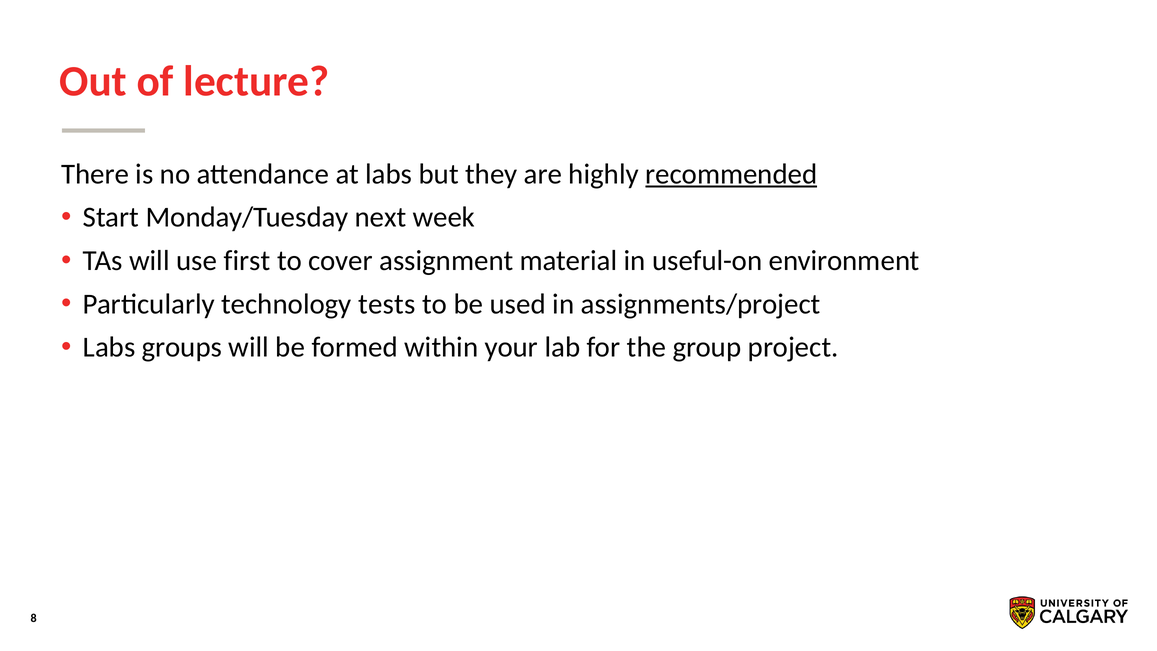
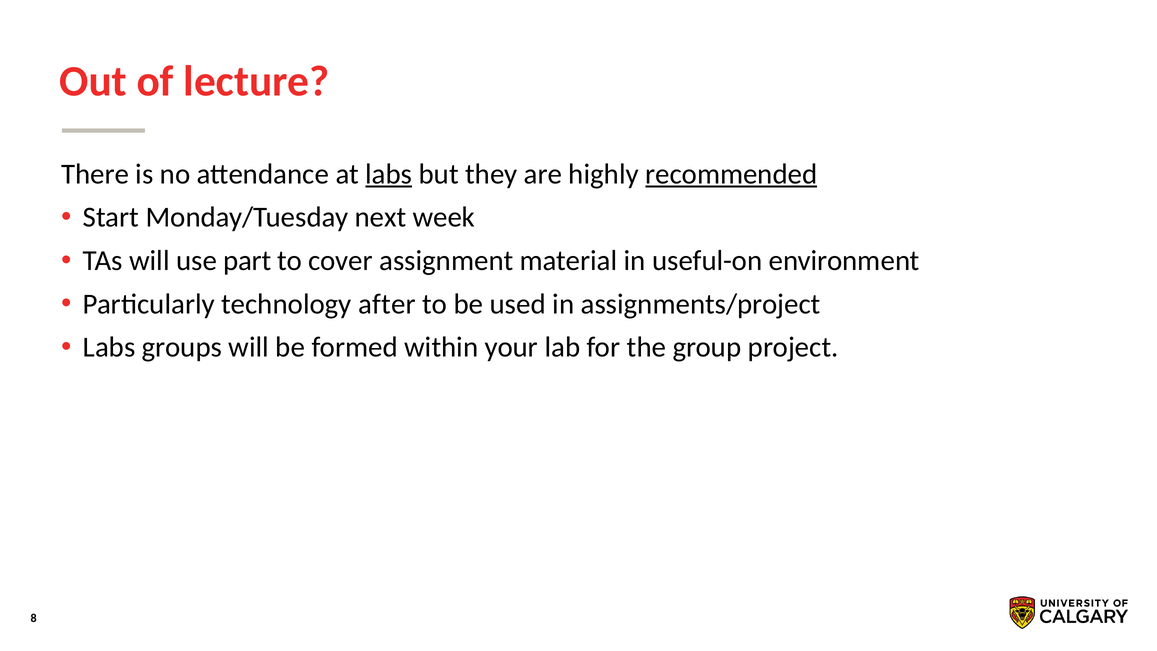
labs at (389, 174) underline: none -> present
first: first -> part
tests: tests -> after
